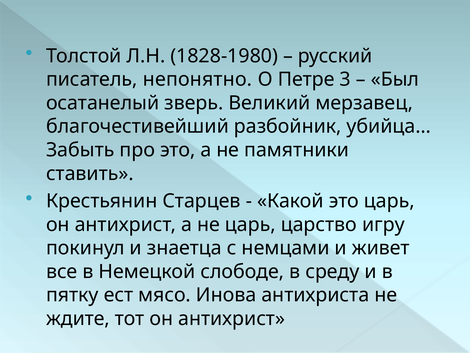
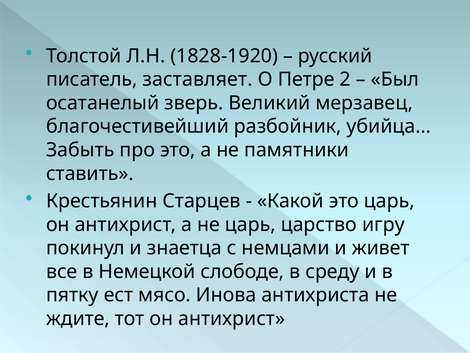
1828-1980: 1828-1980 -> 1828-1920
непонятно: непонятно -> заставляет
3: 3 -> 2
